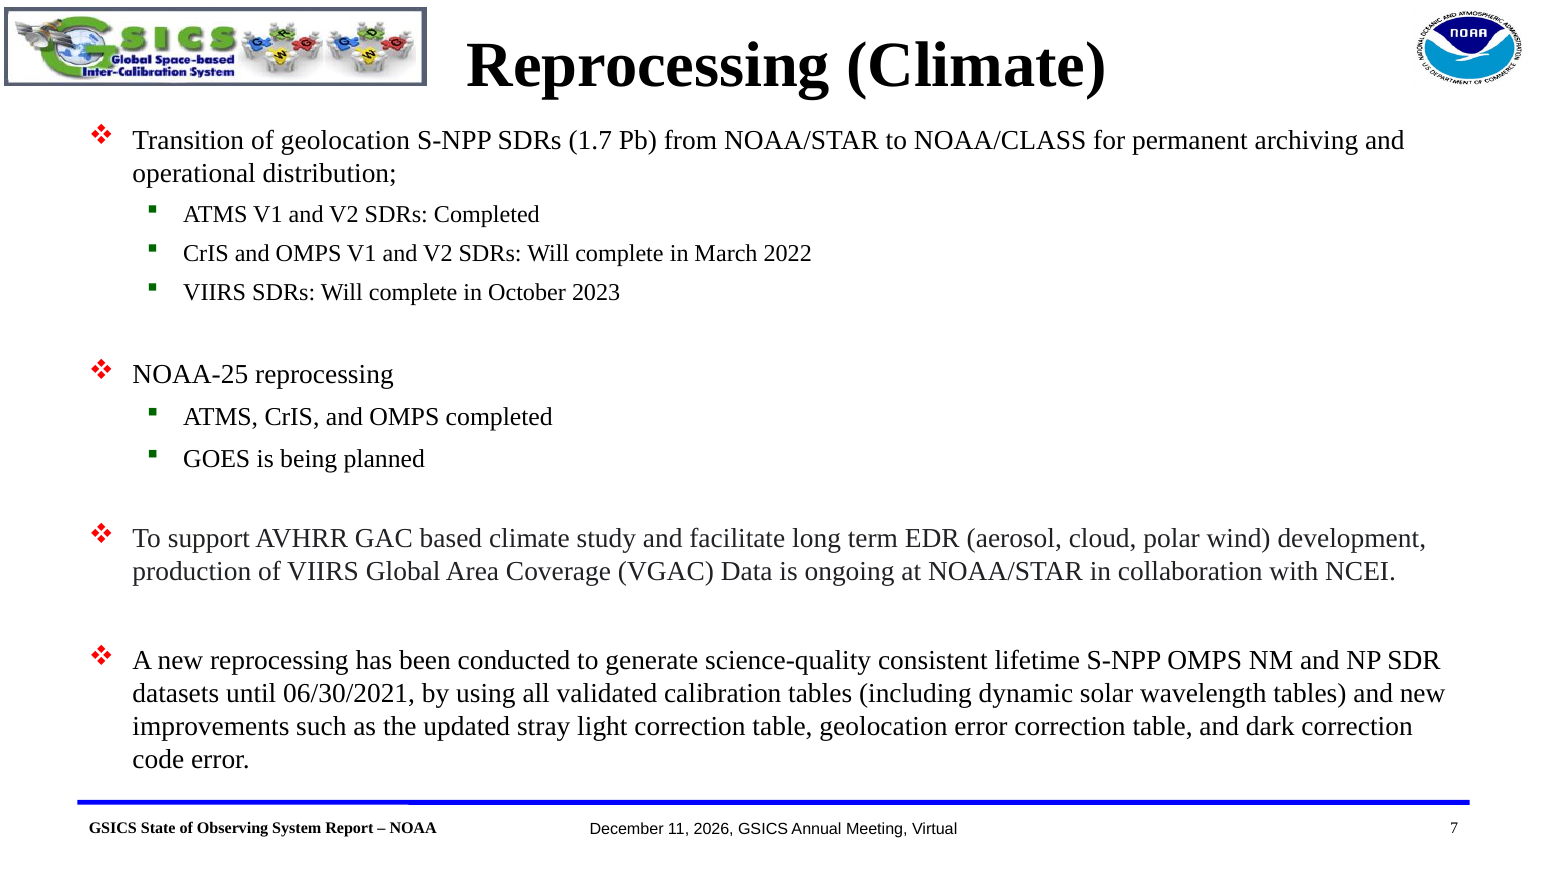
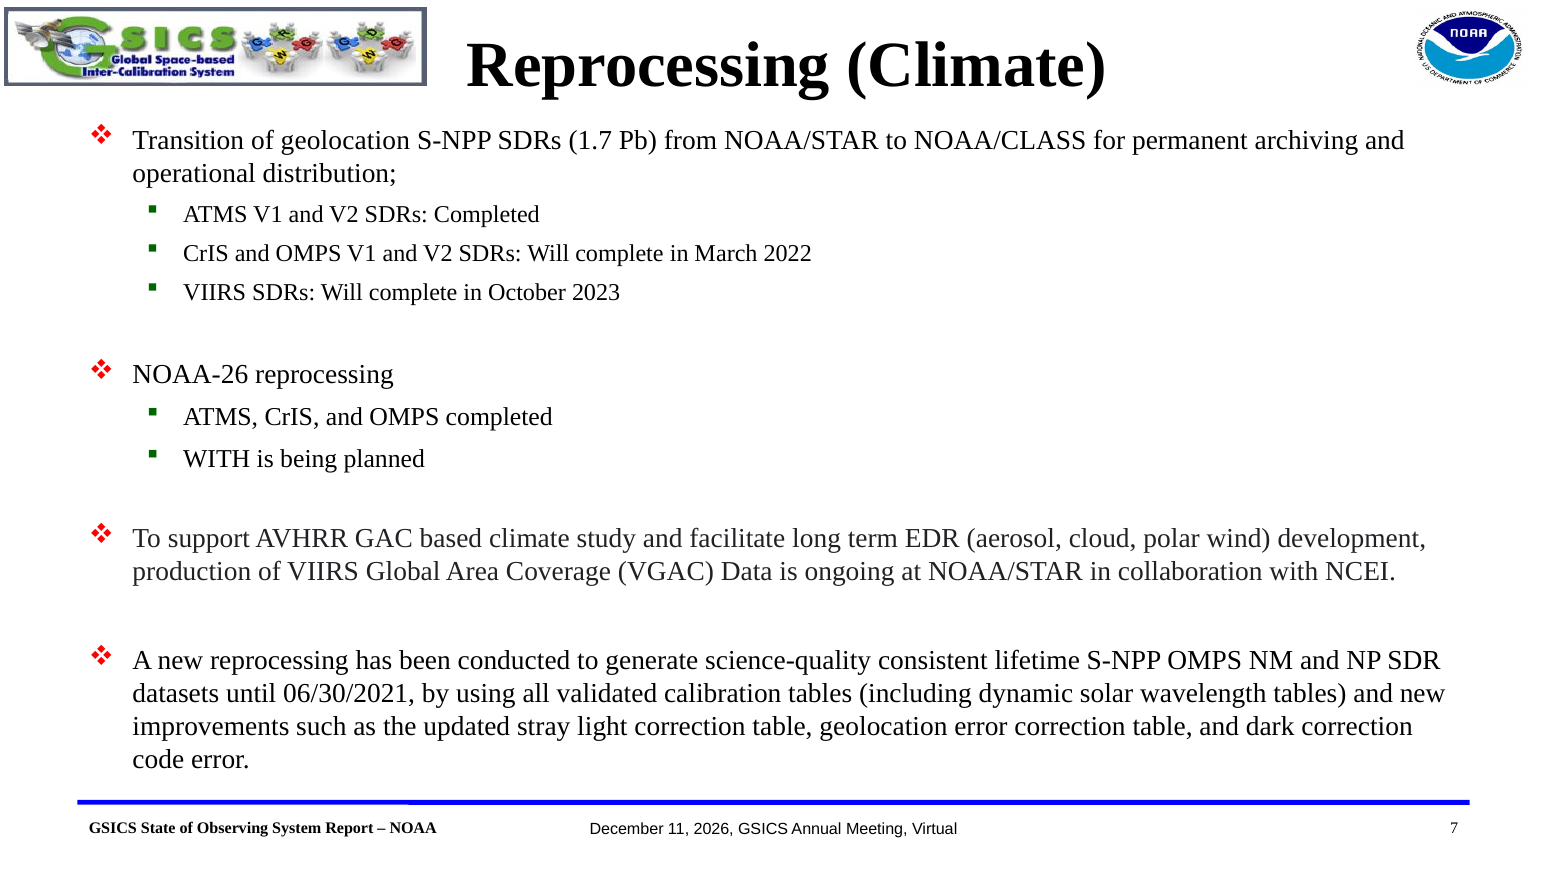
NOAA-25: NOAA-25 -> NOAA-26
GOES at (217, 459): GOES -> WITH
